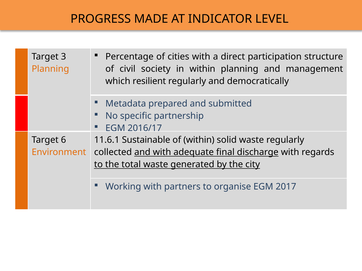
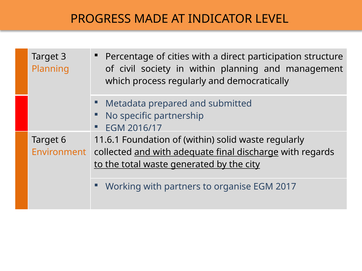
resilient: resilient -> process
Sustainable: Sustainable -> Foundation
